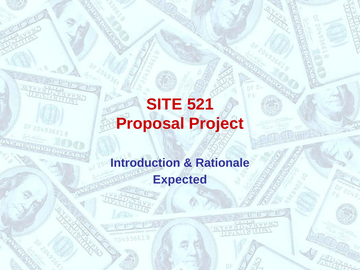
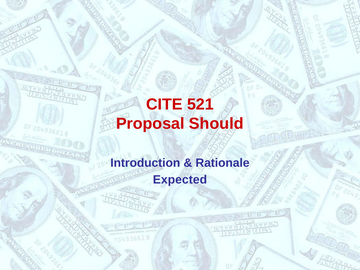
SITE: SITE -> CITE
Project: Project -> Should
